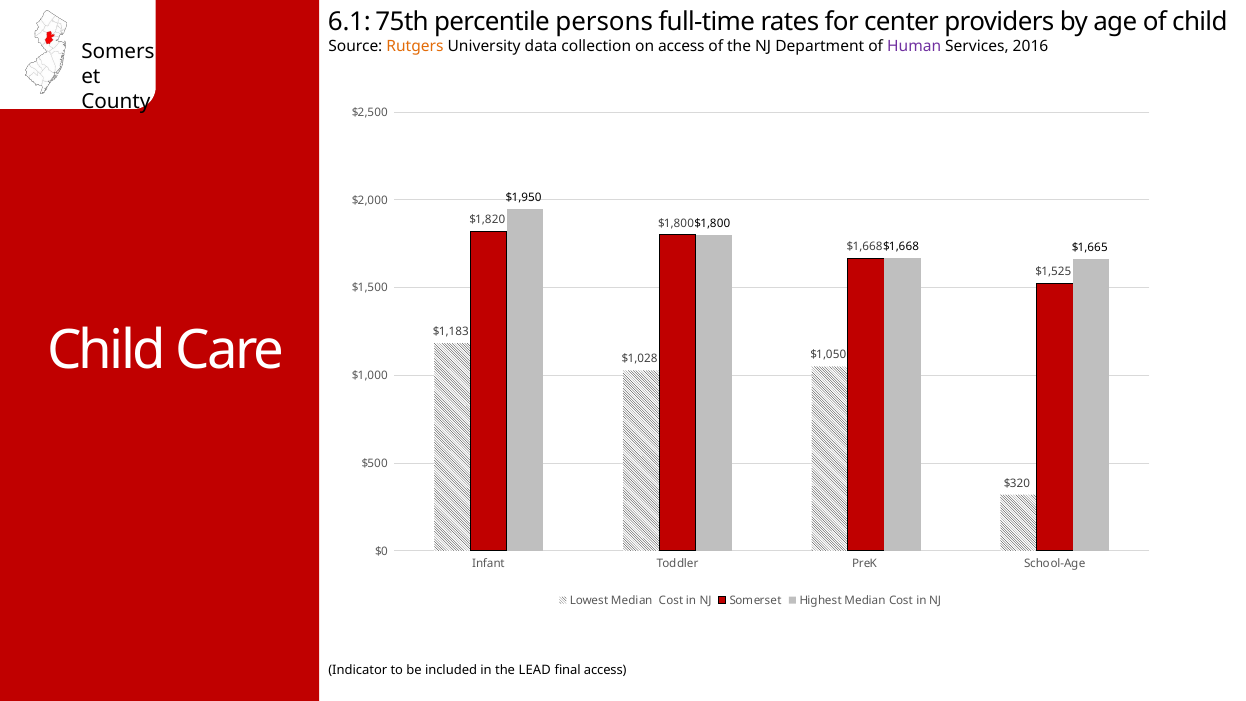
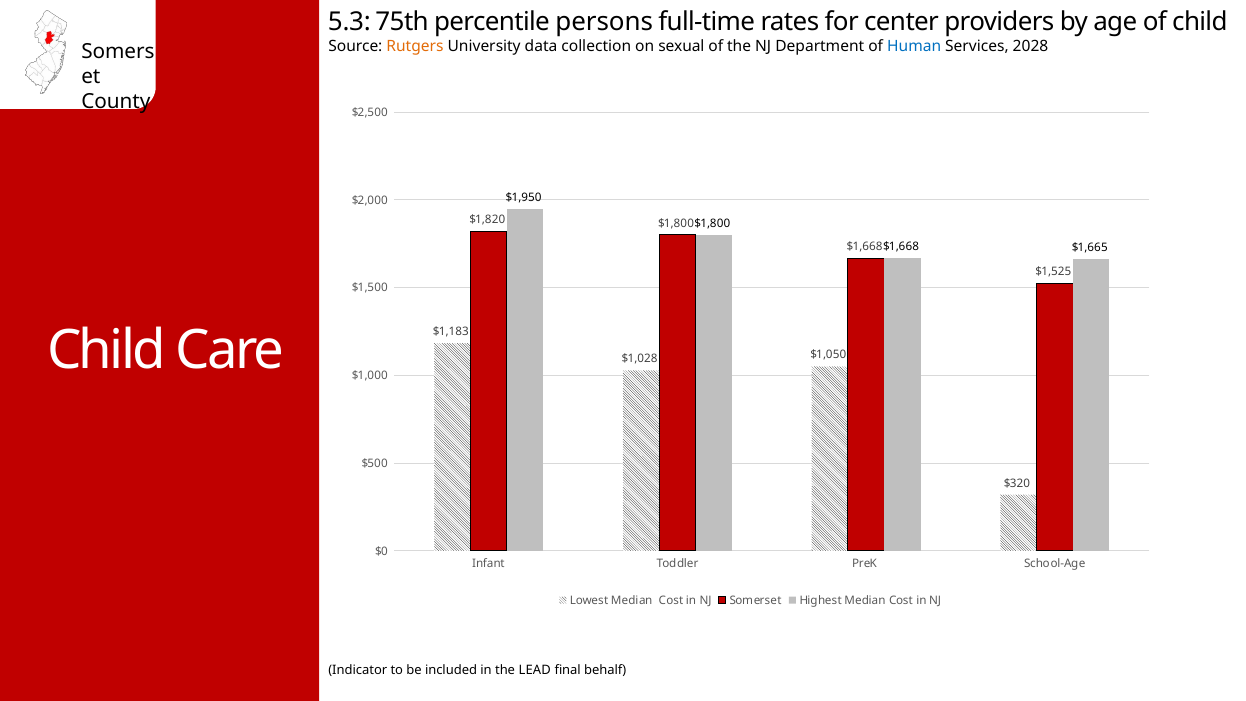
6.1: 6.1 -> 5.3
on access: access -> sexual
Human colour: purple -> blue
2016: 2016 -> 2028
final access: access -> behalf
